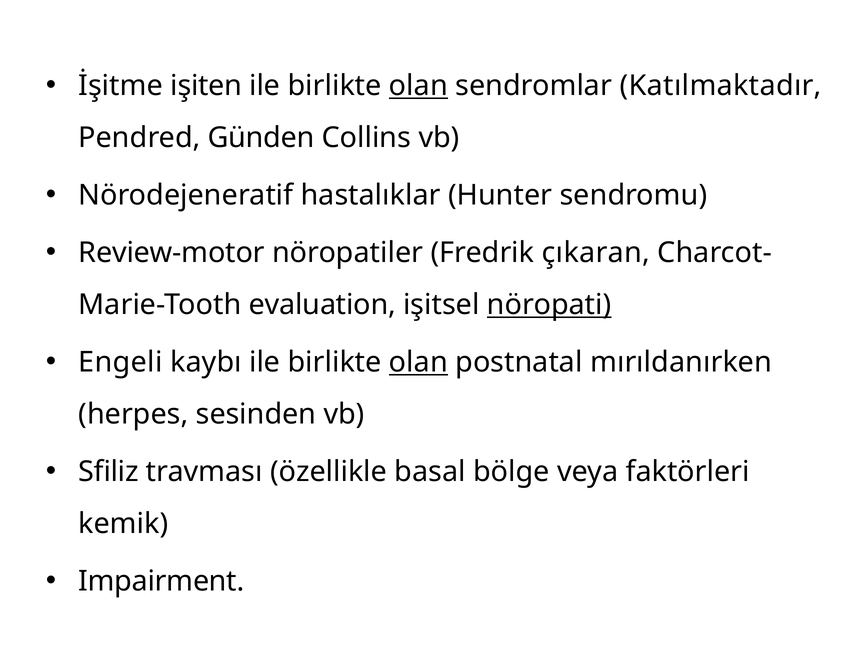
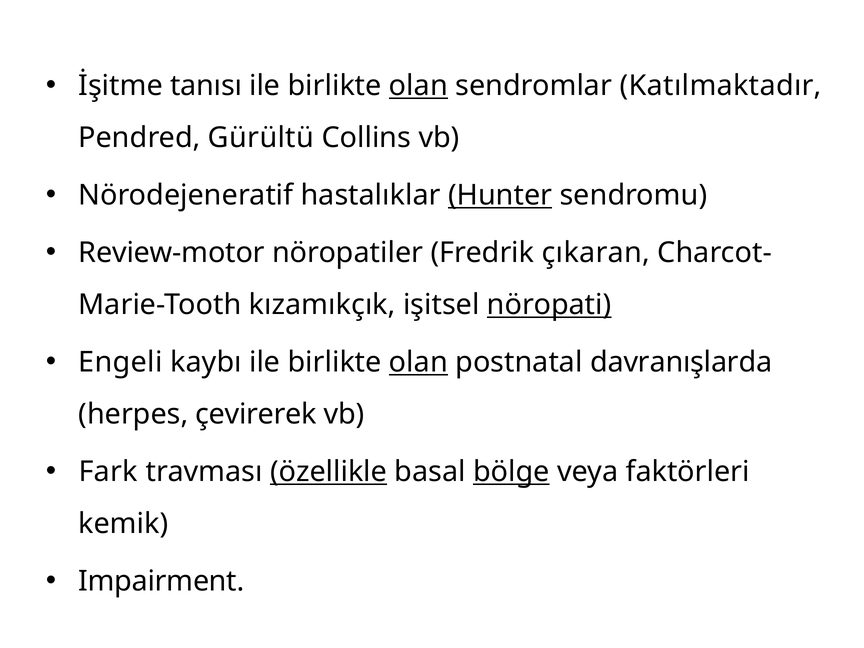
işiten: işiten -> tanısı
Günden: Günden -> Gürültü
Hunter underline: none -> present
evaluation: evaluation -> kızamıkçık
mırıldanırken: mırıldanırken -> davranışlarda
sesinden: sesinden -> çevirerek
Sfiliz: Sfiliz -> Fark
özellikle underline: none -> present
bölge underline: none -> present
